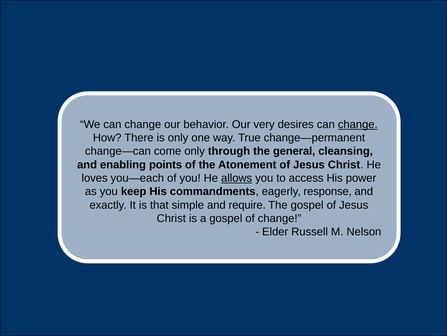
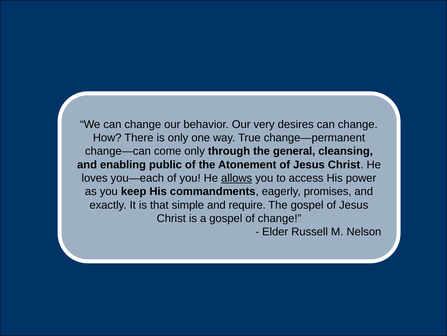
change at (358, 124) underline: present -> none
points: points -> public
response: response -> promises
